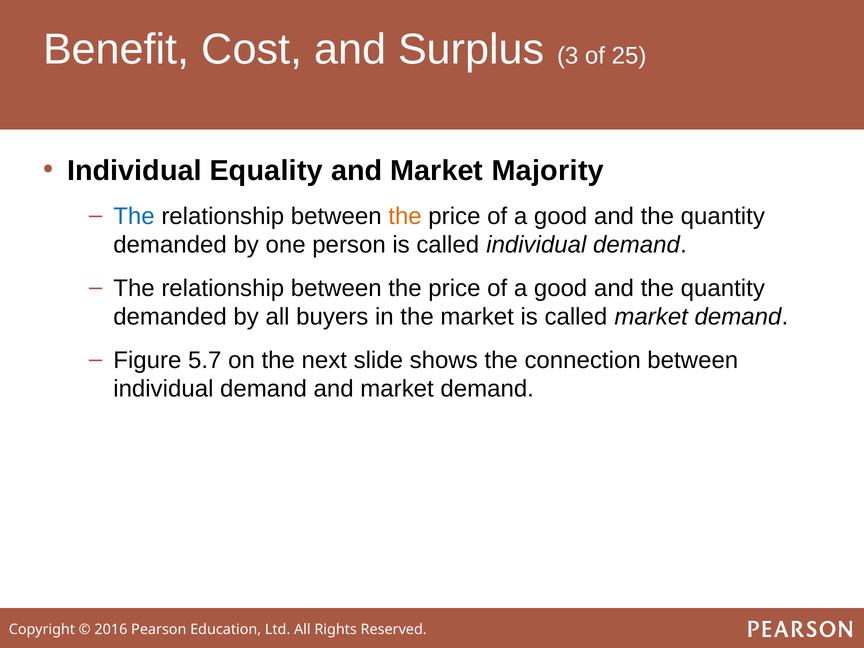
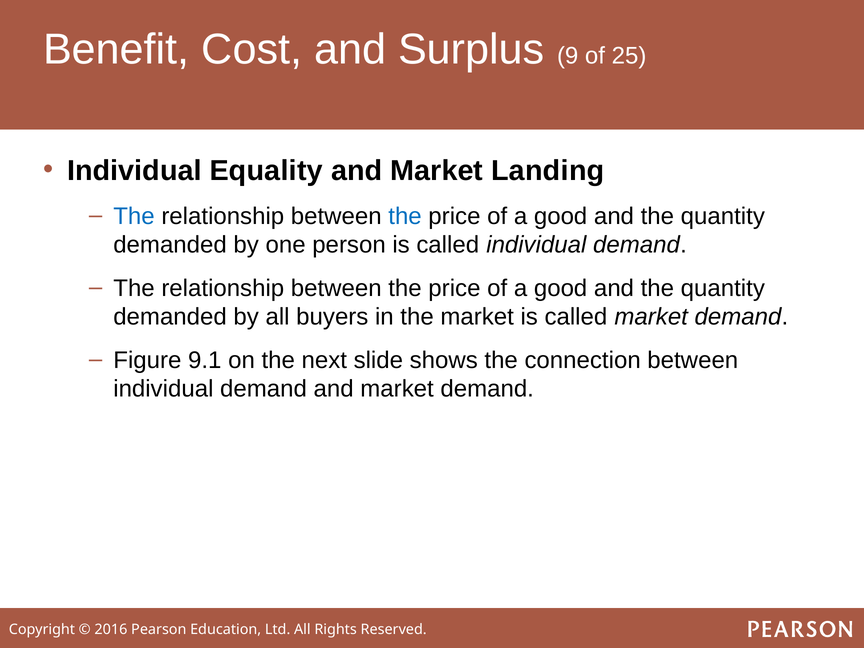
3: 3 -> 9
Majority: Majority -> Landing
the at (405, 216) colour: orange -> blue
5.7: 5.7 -> 9.1
